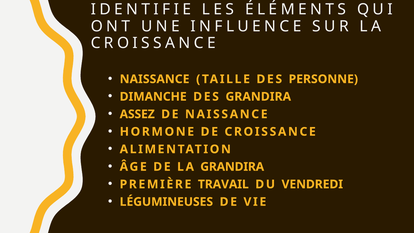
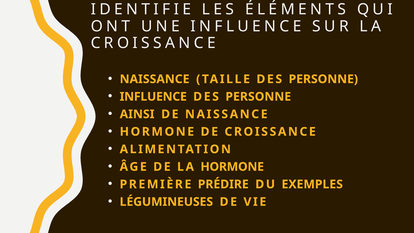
DIMANCHE at (153, 97): DIMANCHE -> INFLUENCE
GRANDIRA at (258, 97): GRANDIRA -> PERSONNE
ASSEZ: ASSEZ -> AINSI
LA GRANDIRA: GRANDIRA -> HORMONE
TRAVAIL: TRAVAIL -> PRÉDIRE
VENDREDI: VENDREDI -> EXEMPLES
